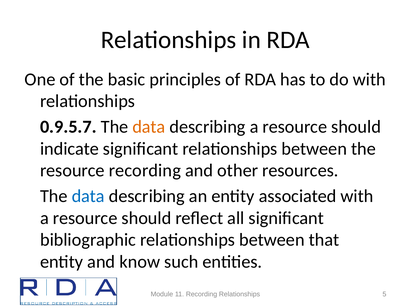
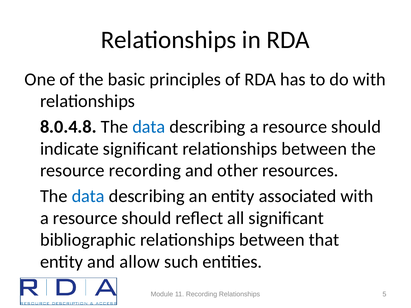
0.9.5.7: 0.9.5.7 -> 8.0.4.8
data at (149, 127) colour: orange -> blue
know: know -> allow
